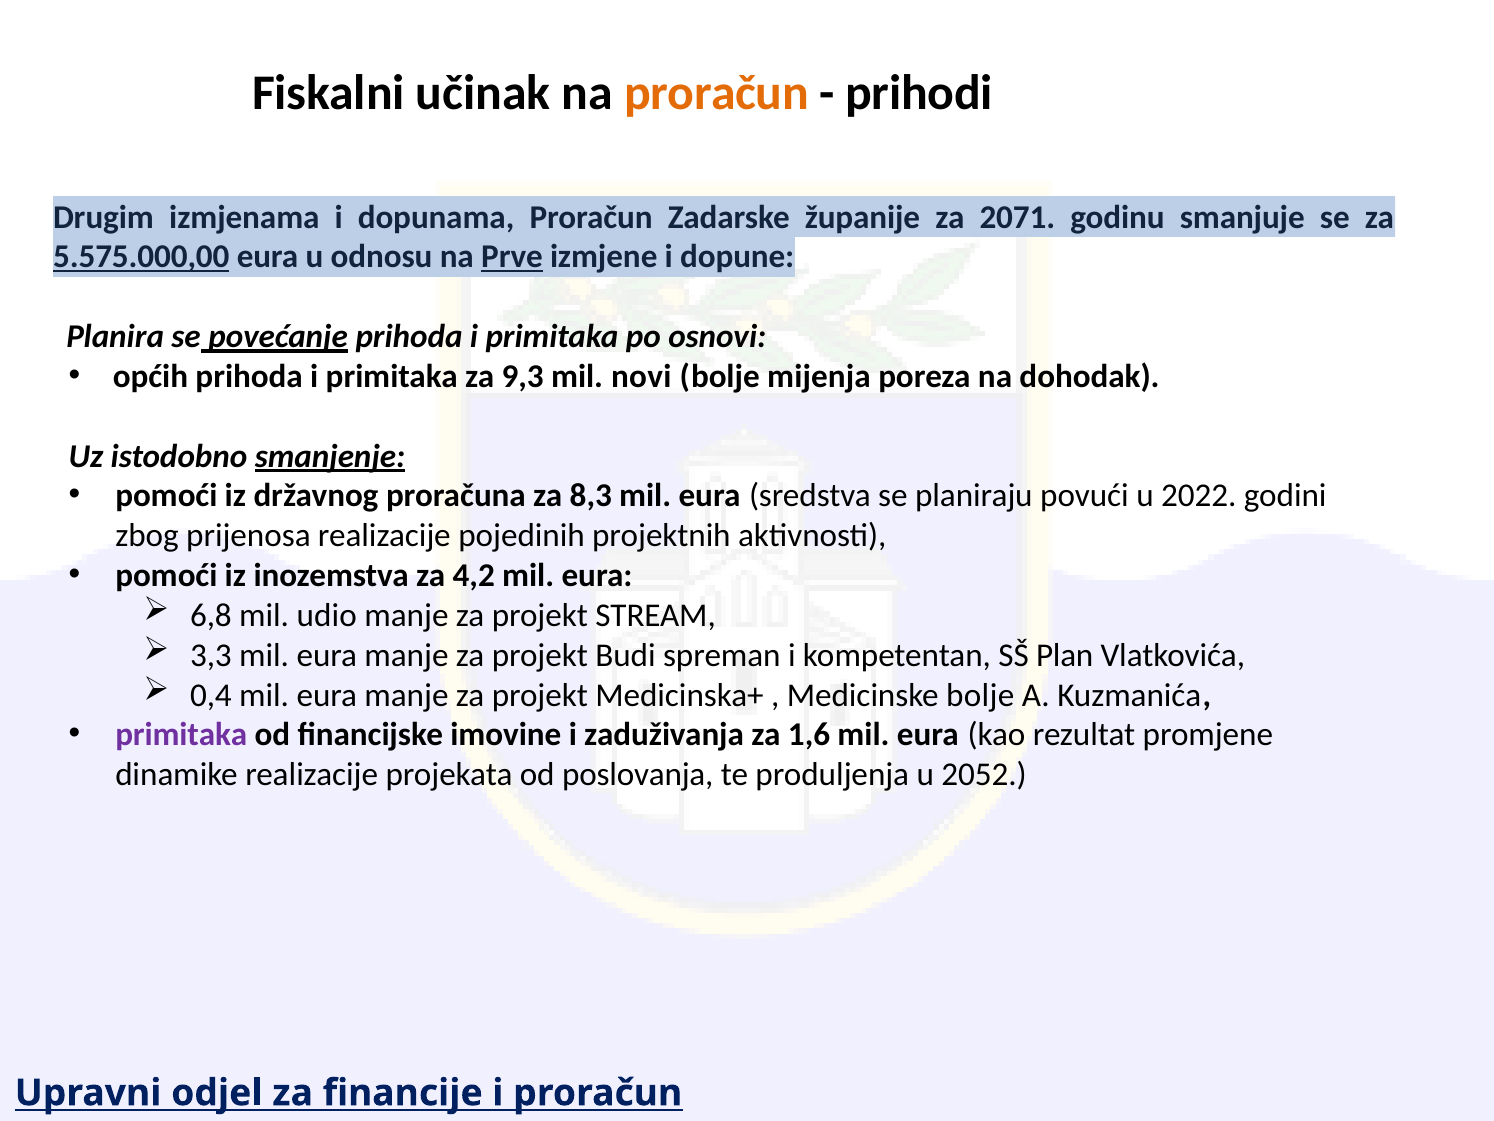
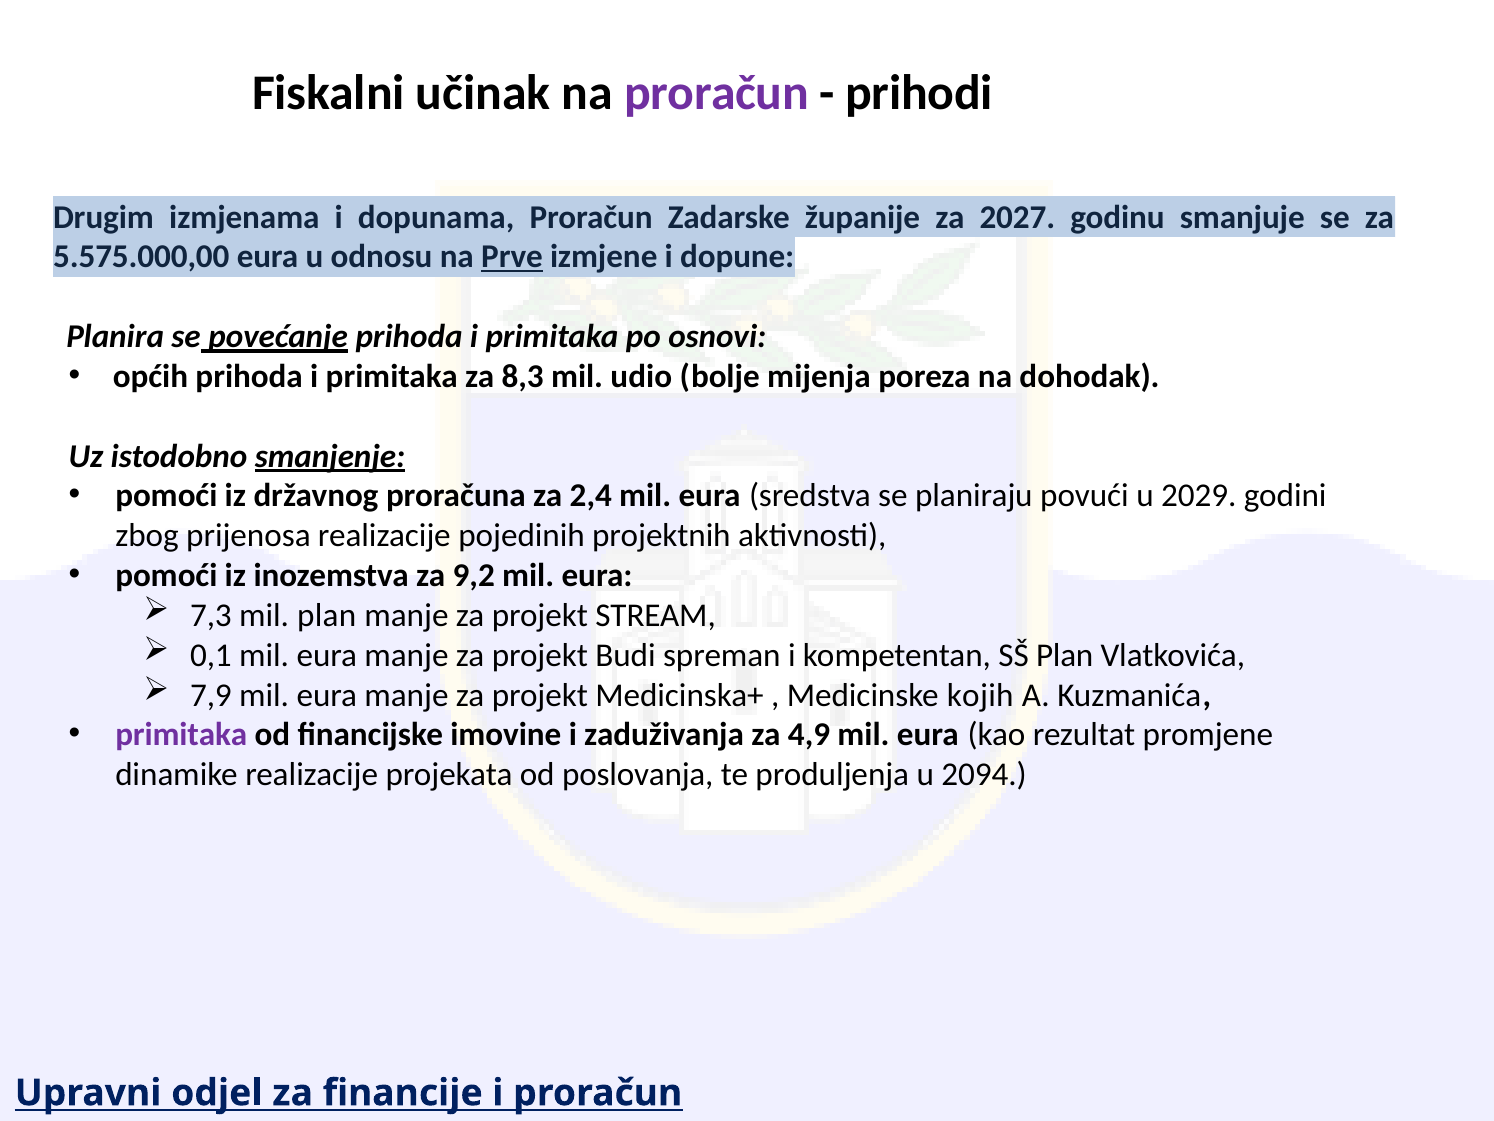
proračun at (717, 93) colour: orange -> purple
2071: 2071 -> 2027
5.575.000,00 underline: present -> none
9,3: 9,3 -> 8,3
novi: novi -> udio
8,3: 8,3 -> 2,4
2022: 2022 -> 2029
4,2: 4,2 -> 9,2
6,8: 6,8 -> 7,3
mil udio: udio -> plan
3,3: 3,3 -> 0,1
0,4: 0,4 -> 7,9
Medicinske bolje: bolje -> kojih
1,6: 1,6 -> 4,9
2052: 2052 -> 2094
